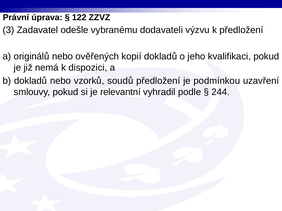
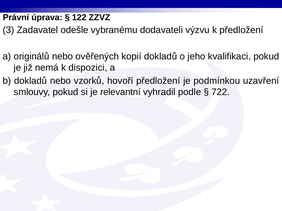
soudů: soudů -> hovoří
244: 244 -> 722
